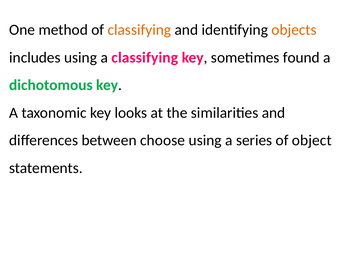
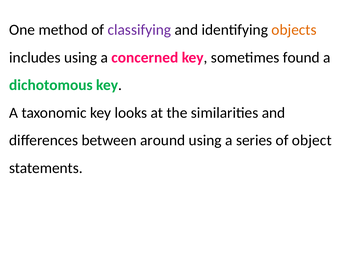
classifying at (139, 30) colour: orange -> purple
a classifying: classifying -> concerned
choose: choose -> around
